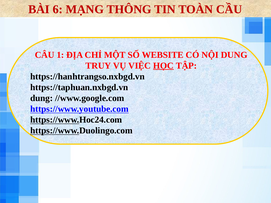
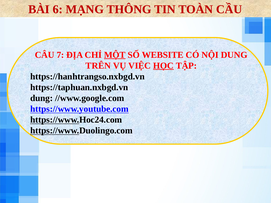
1: 1 -> 7
MỘT underline: none -> present
TRUY: TRUY -> TRÊN
